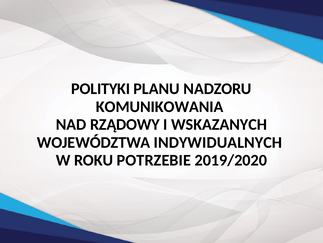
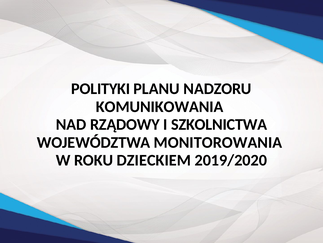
WSKAZANYCH: WSKAZANYCH -> SZKOLNICTWA
INDYWIDUALNYCH: INDYWIDUALNYCH -> MONITOROWANIA
POTRZEBIE: POTRZEBIE -> DZIECKIEM
